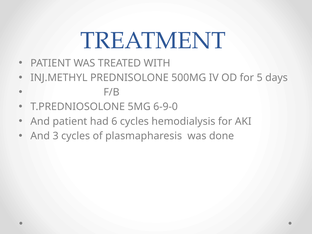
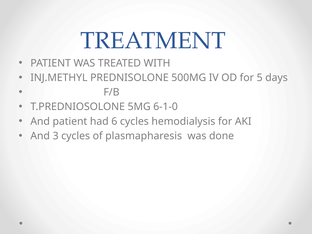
6-9-0: 6-9-0 -> 6-1-0
